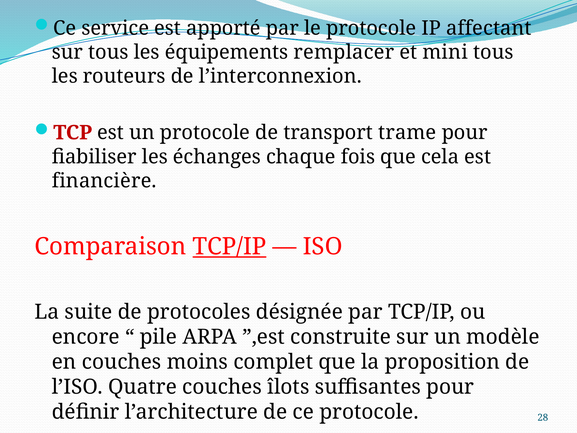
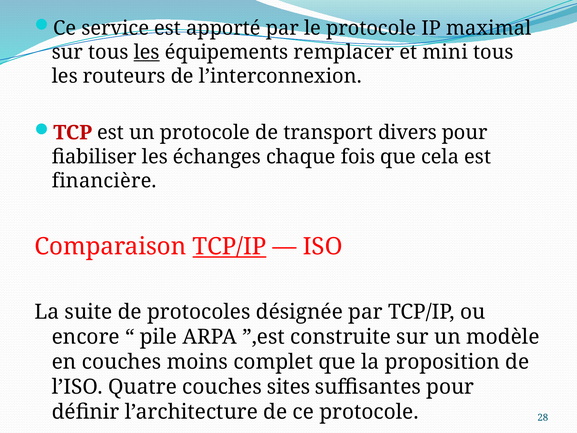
affectant: affectant -> maximal
les at (147, 52) underline: none -> present
trame: trame -> divers
îlots: îlots -> sites
